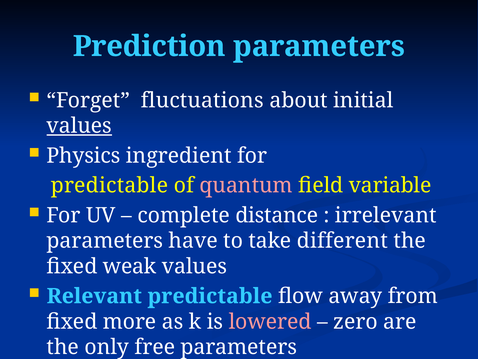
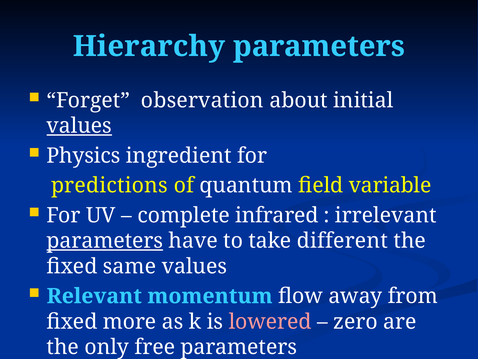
Prediction: Prediction -> Hierarchy
fluctuations: fluctuations -> observation
predictable at (109, 185): predictable -> predictions
quantum colour: pink -> white
distance: distance -> infrared
parameters at (105, 241) underline: none -> present
weak: weak -> same
Relevant predictable: predictable -> momentum
